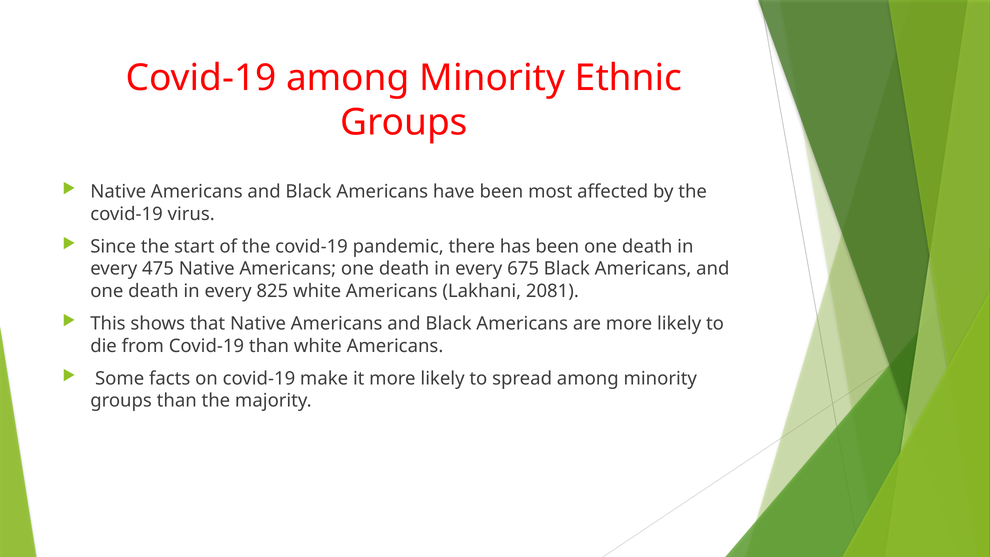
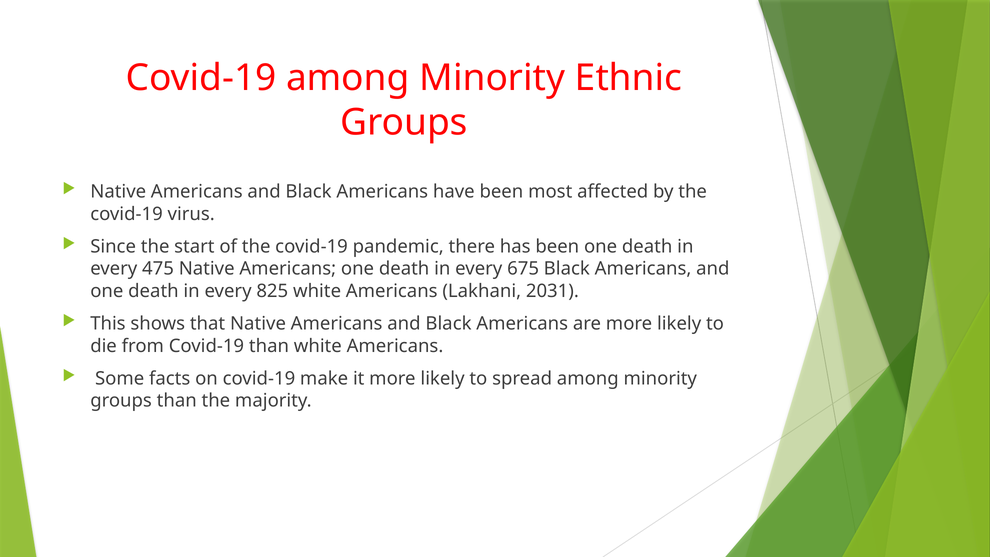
2081: 2081 -> 2031
